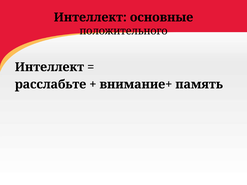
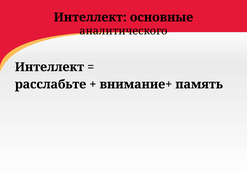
положительного: положительного -> аналитического
